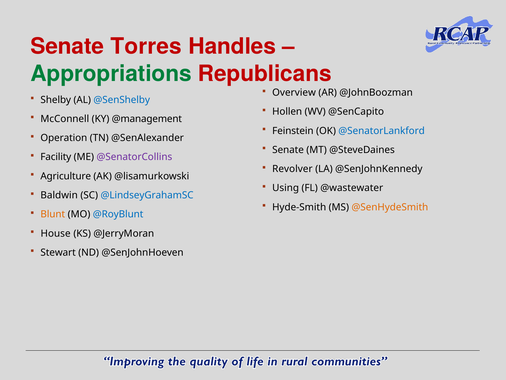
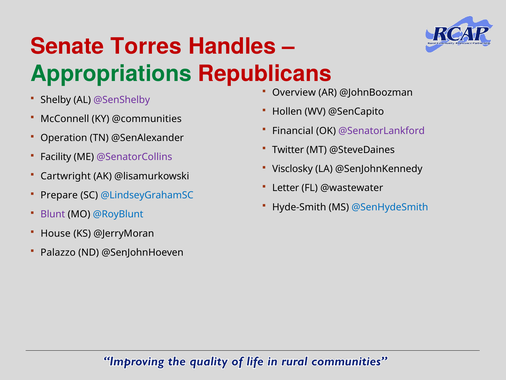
@SenShelby colour: blue -> purple
@management: @management -> @communities
Feinstein: Feinstein -> Financial
@SenatorLankford colour: blue -> purple
Senate at (288, 150): Senate -> Twitter
Revolver: Revolver -> Visclosky
Agriculture: Agriculture -> Cartwright
Using: Using -> Letter
Baldwin: Baldwin -> Prepare
@SenHydeSmith colour: orange -> blue
Blunt colour: orange -> purple
Stewart: Stewart -> Palazzo
